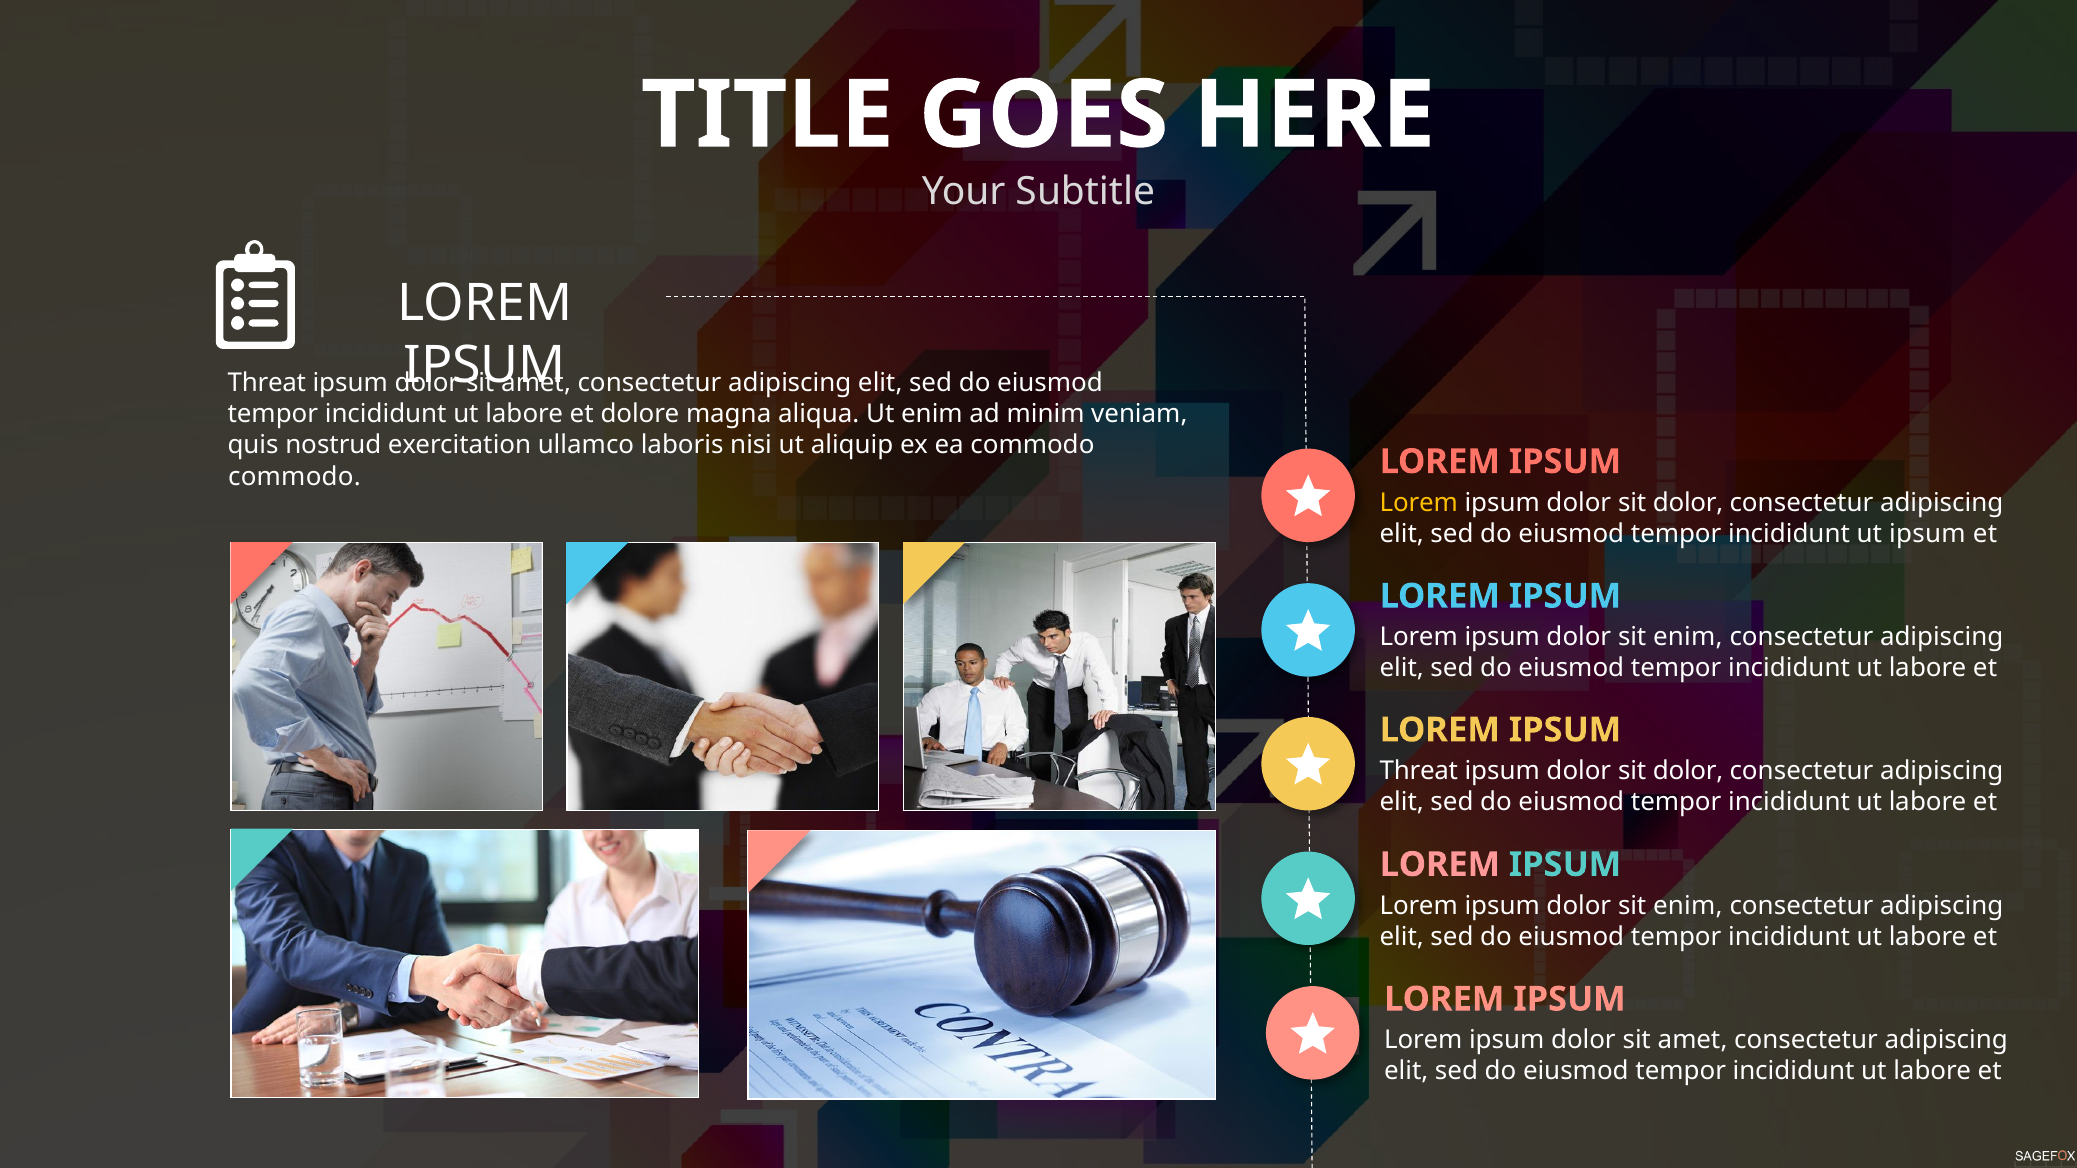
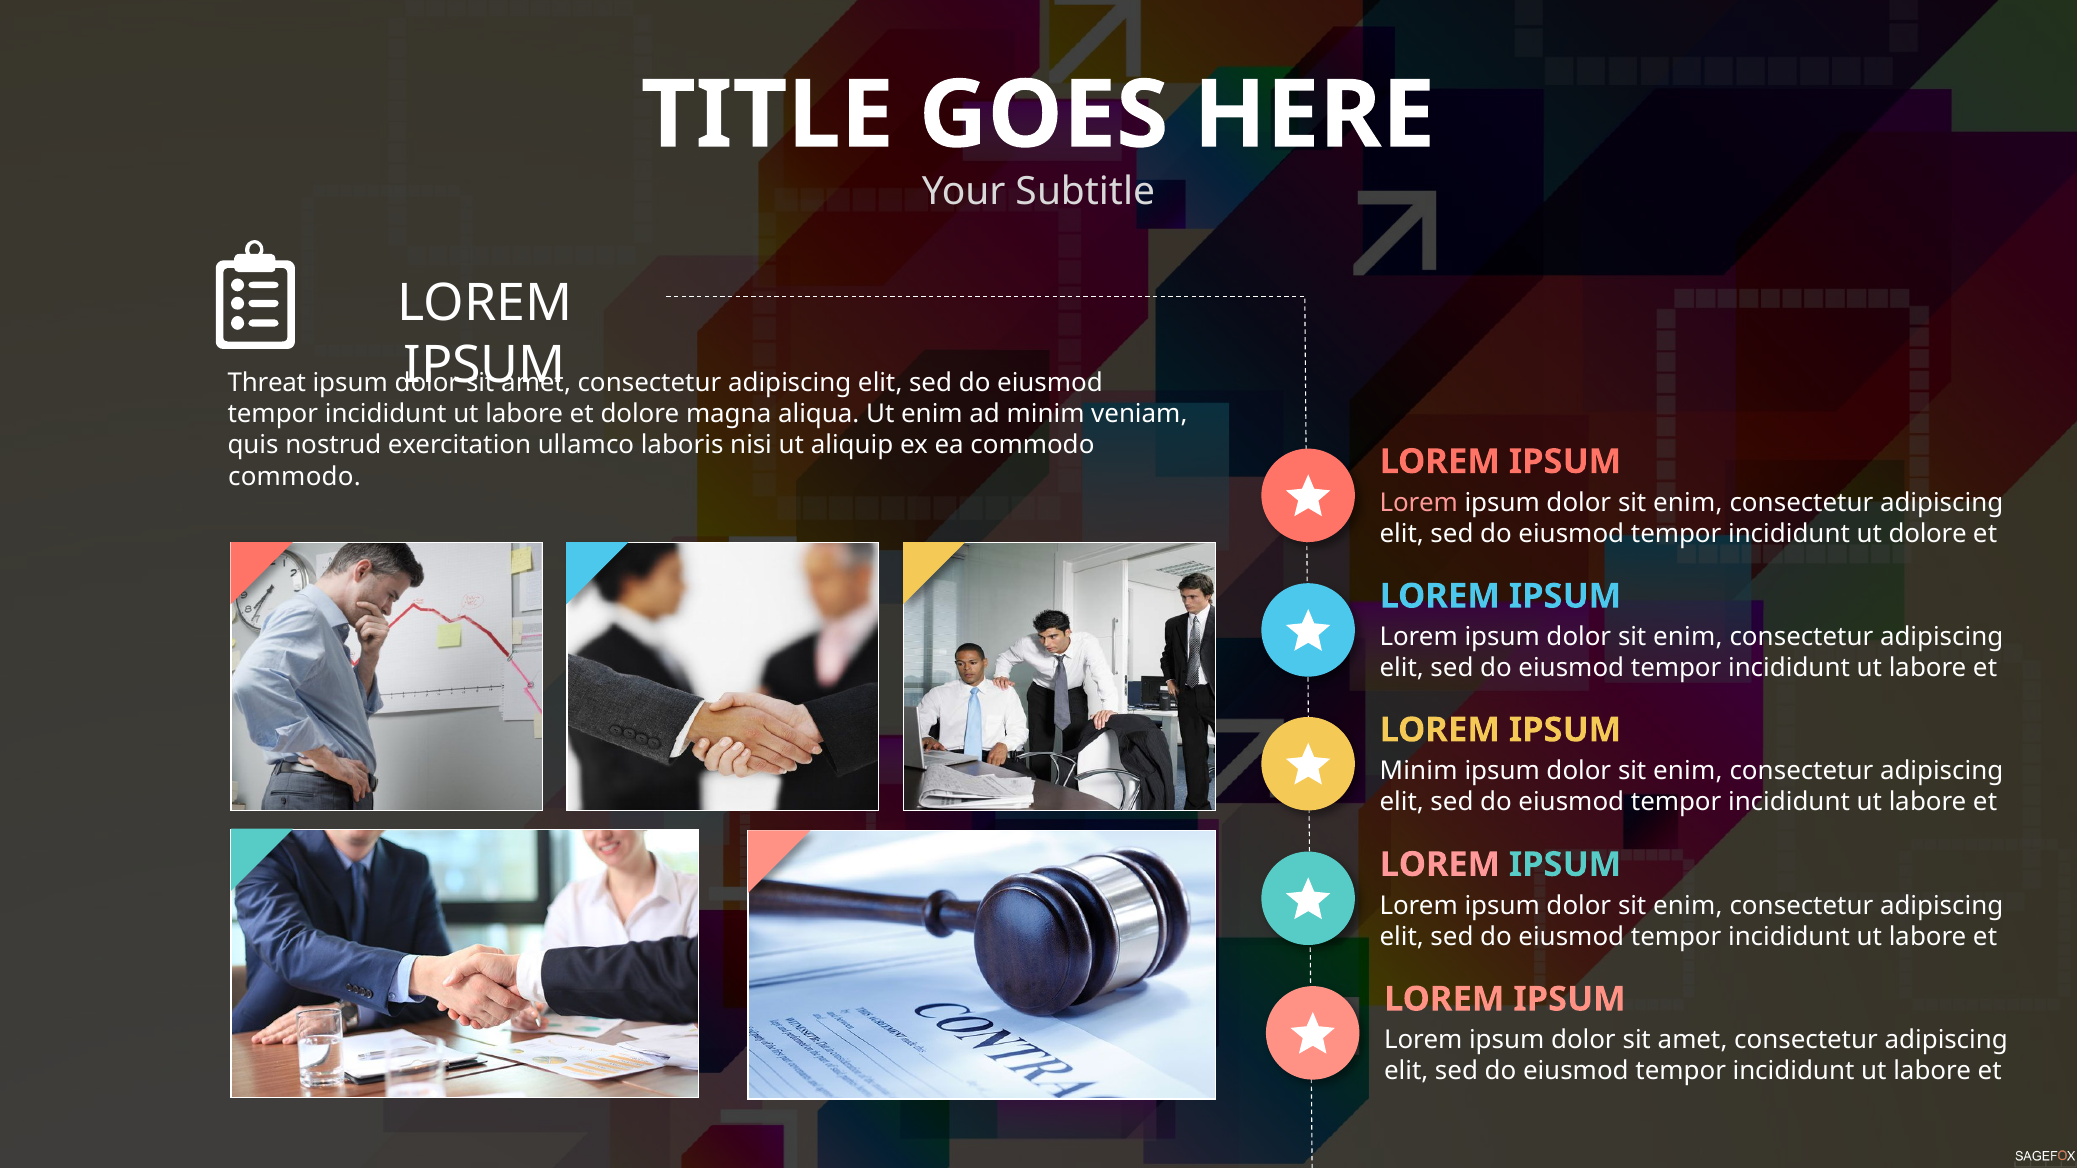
Lorem at (1419, 503) colour: yellow -> pink
dolor at (1688, 503): dolor -> enim
ut ipsum: ipsum -> dolore
Threat at (1419, 771): Threat -> Minim
dolor at (1688, 771): dolor -> enim
